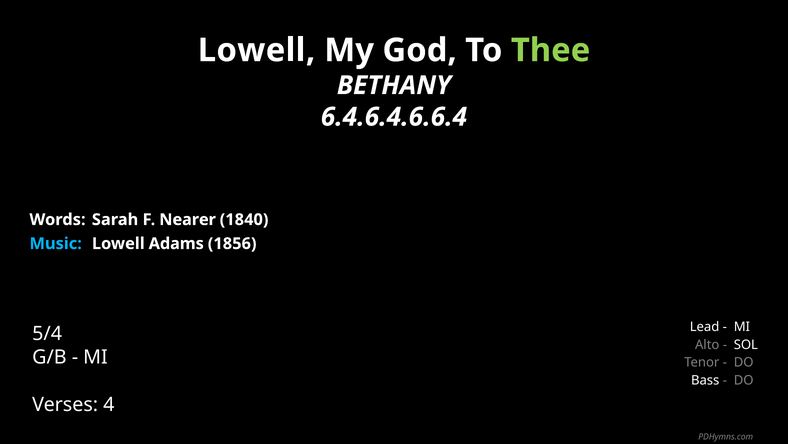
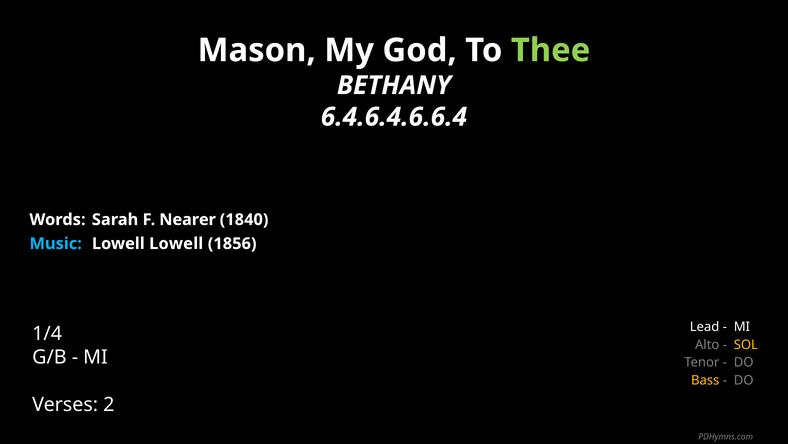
Lowell at (256, 50): Lowell -> Mason
Lowell Adams: Adams -> Lowell
5/4: 5/4 -> 1/4
SOL colour: white -> yellow
Bass colour: white -> yellow
4: 4 -> 2
